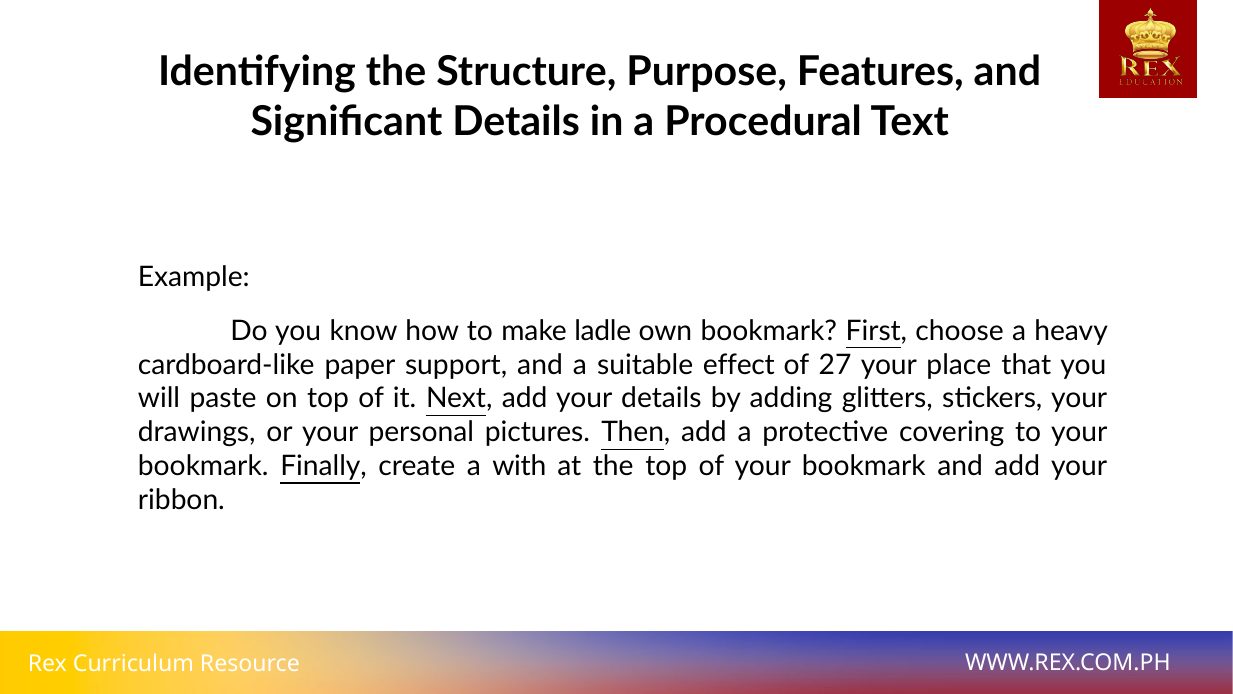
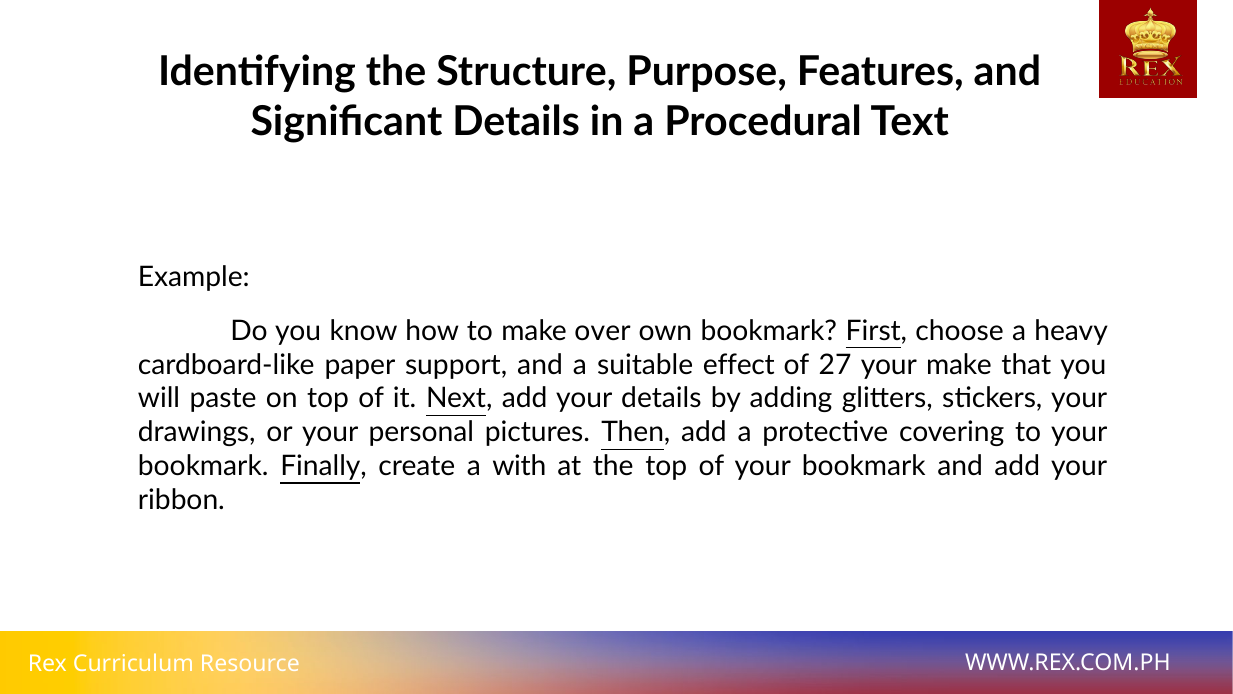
ladle: ladle -> over
your place: place -> make
